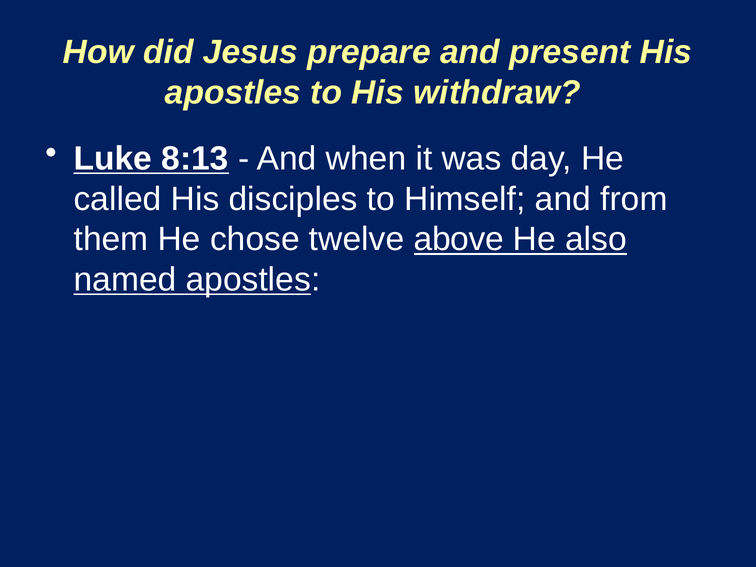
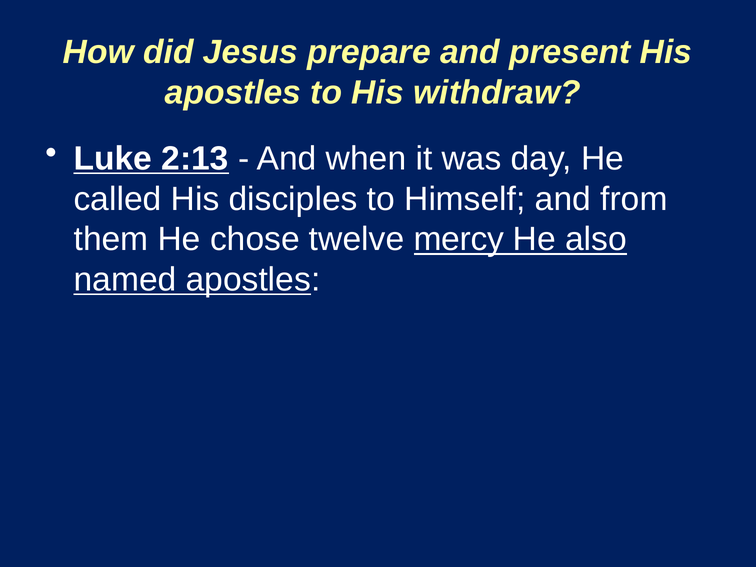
8:13: 8:13 -> 2:13
above: above -> mercy
